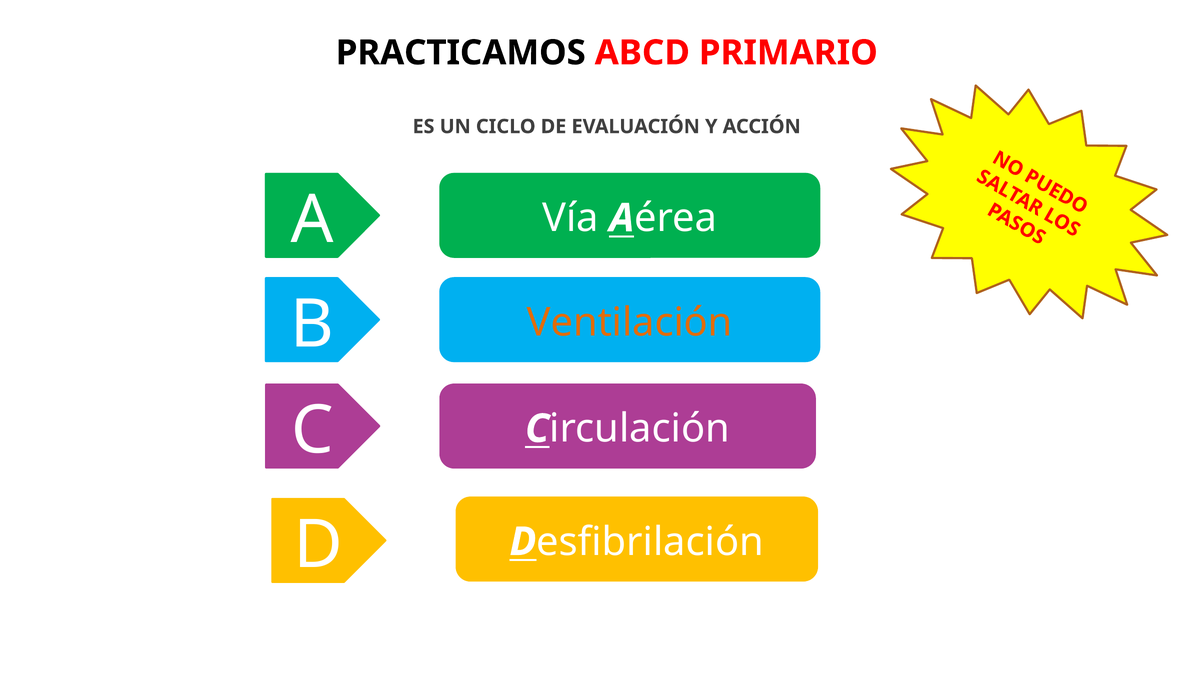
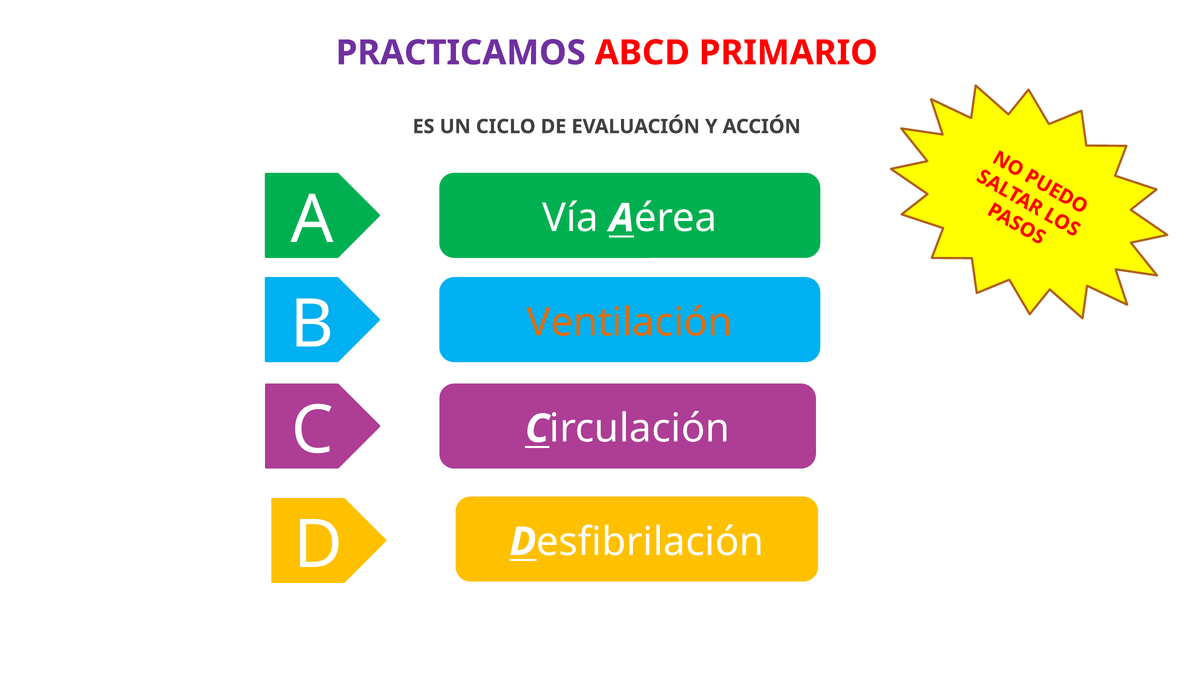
PRACTICAMOS colour: black -> purple
